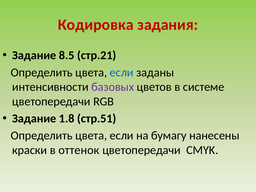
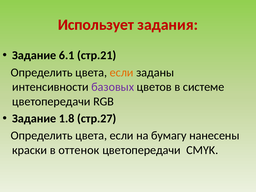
Кодировка: Кодировка -> Использует
8.5: 8.5 -> 6.1
если at (122, 72) colour: blue -> orange
стр.51: стр.51 -> стр.27
